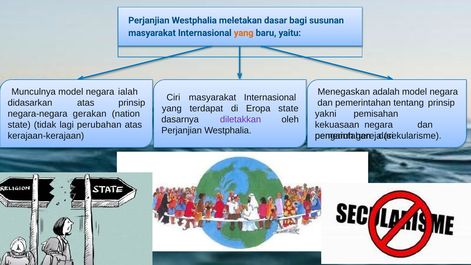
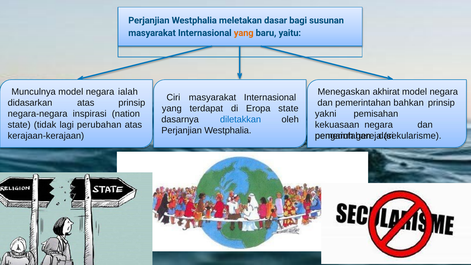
adalah: adalah -> akhirat
tentang: tentang -> bahkan
gerakan: gerakan -> inspirasi
diletakkan colour: purple -> blue
